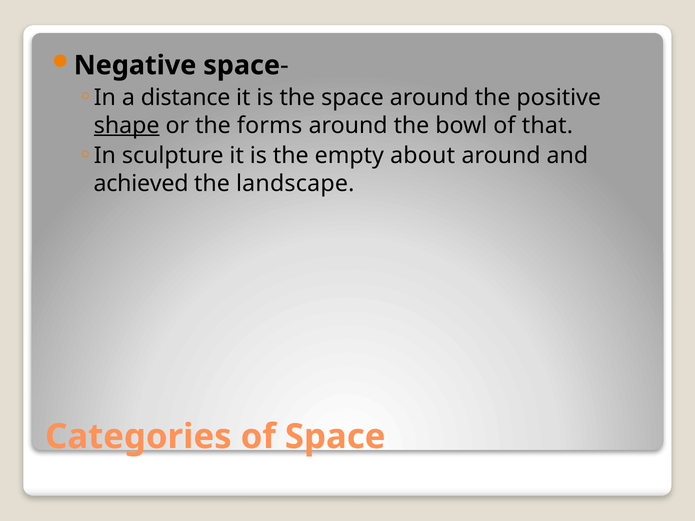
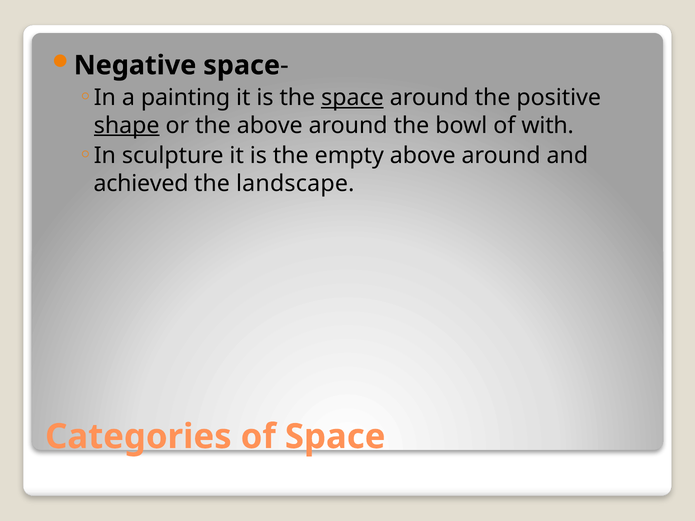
distance: distance -> painting
space at (352, 98) underline: none -> present
the forms: forms -> above
that: that -> with
empty about: about -> above
